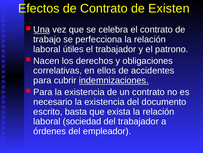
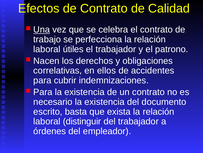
Existen: Existen -> Calidad
indemnizaciones underline: present -> none
sociedad: sociedad -> distinguir
